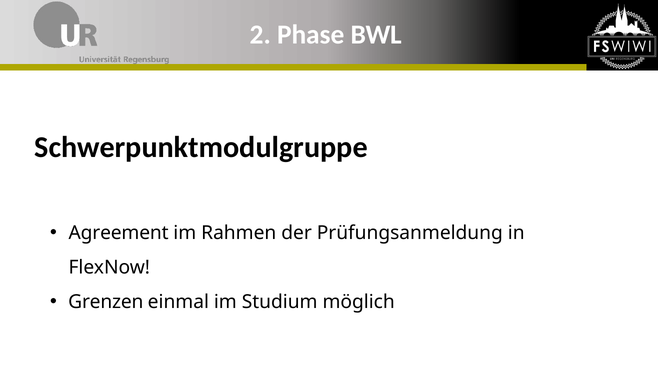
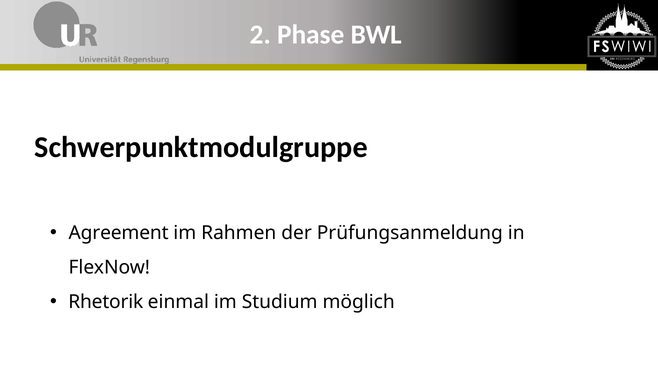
Grenzen: Grenzen -> Rhetorik
